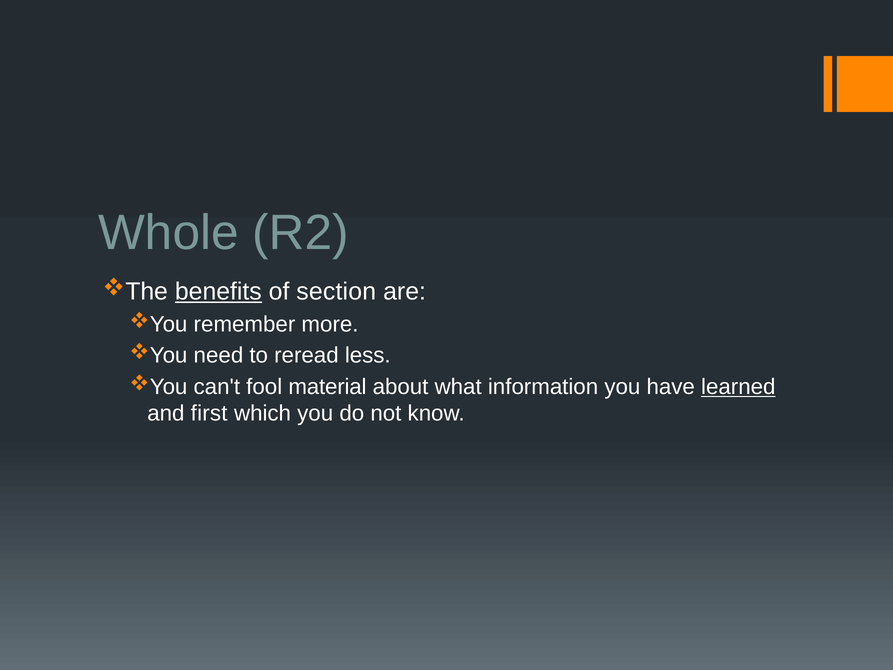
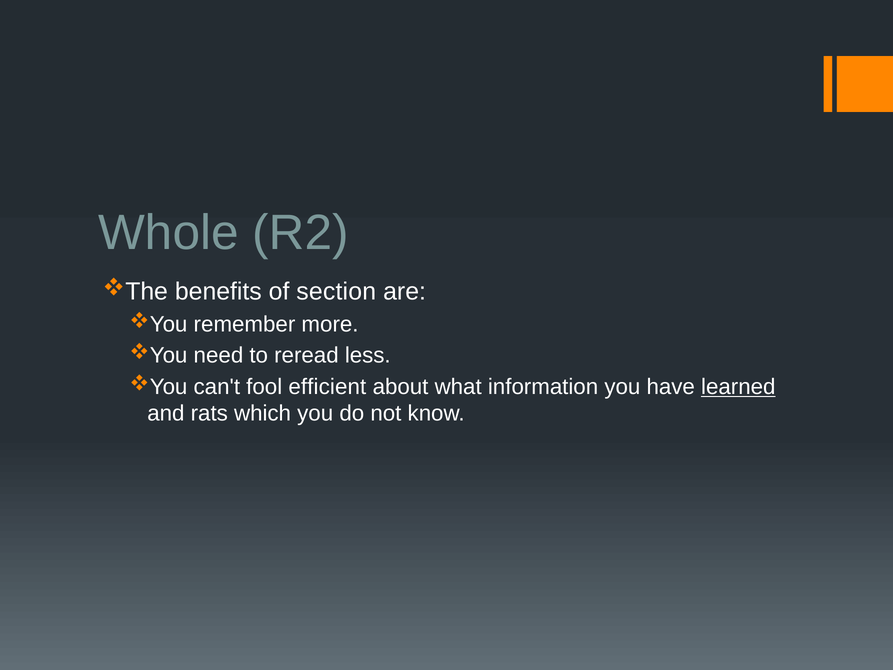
benefits underline: present -> none
material: material -> efficient
first: first -> rats
